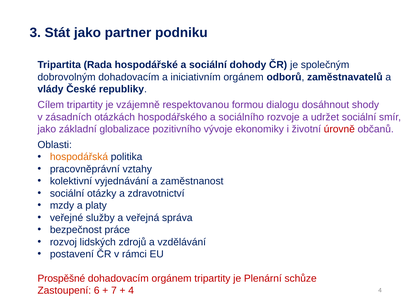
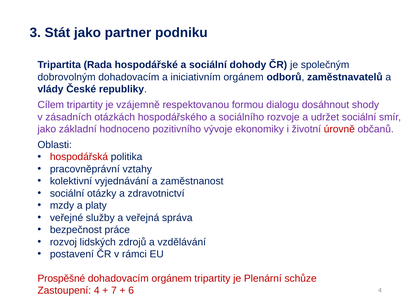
globalizace: globalizace -> hodnoceno
hospodářská colour: orange -> red
Zastoupení 6: 6 -> 4
4 at (131, 291): 4 -> 6
